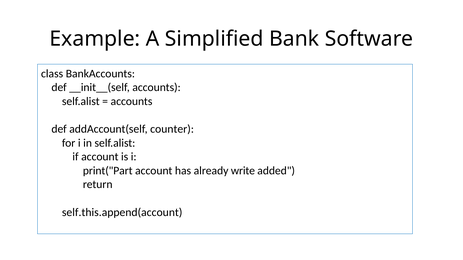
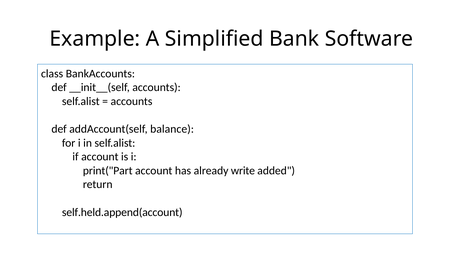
counter: counter -> balance
self.this.append(account: self.this.append(account -> self.held.append(account
